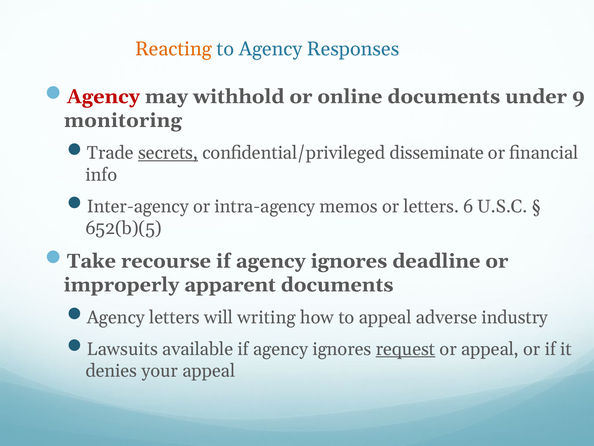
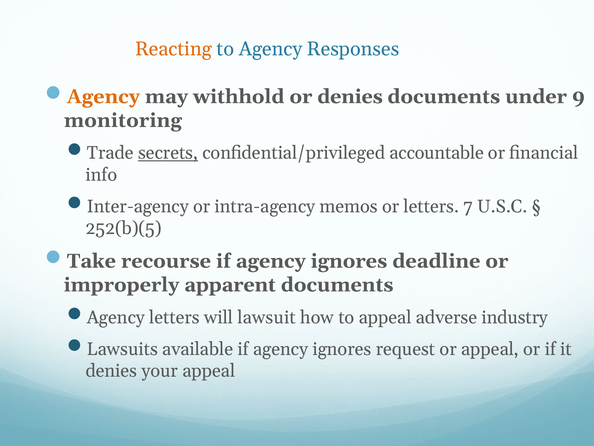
Agency at (103, 97) colour: red -> orange
or online: online -> denies
disseminate: disseminate -> accountable
6: 6 -> 7
652(b)(5: 652(b)(5 -> 252(b)(5
writing: writing -> lawsuit
request underline: present -> none
